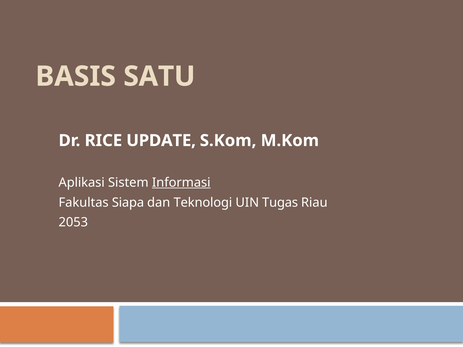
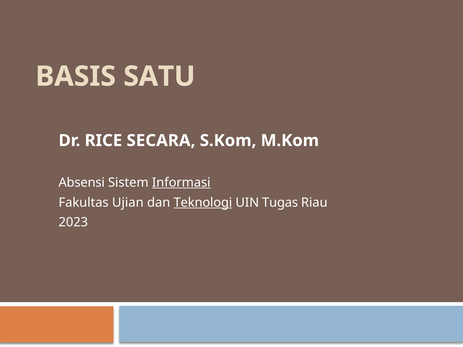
UPDATE: UPDATE -> SECARA
Aplikasi: Aplikasi -> Absensi
Siapa: Siapa -> Ujian
Teknologi underline: none -> present
2053: 2053 -> 2023
